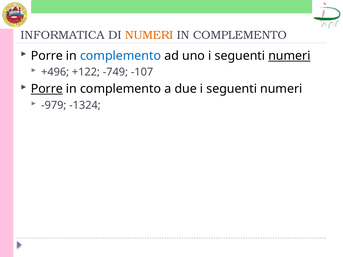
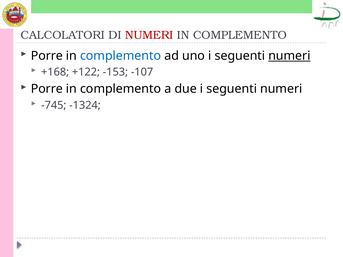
INFORMATICA: INFORMATICA -> CALCOLATORI
NUMERI at (149, 35) colour: orange -> red
+496: +496 -> +168
-749: -749 -> -153
Porre at (47, 89) underline: present -> none
-979: -979 -> -745
